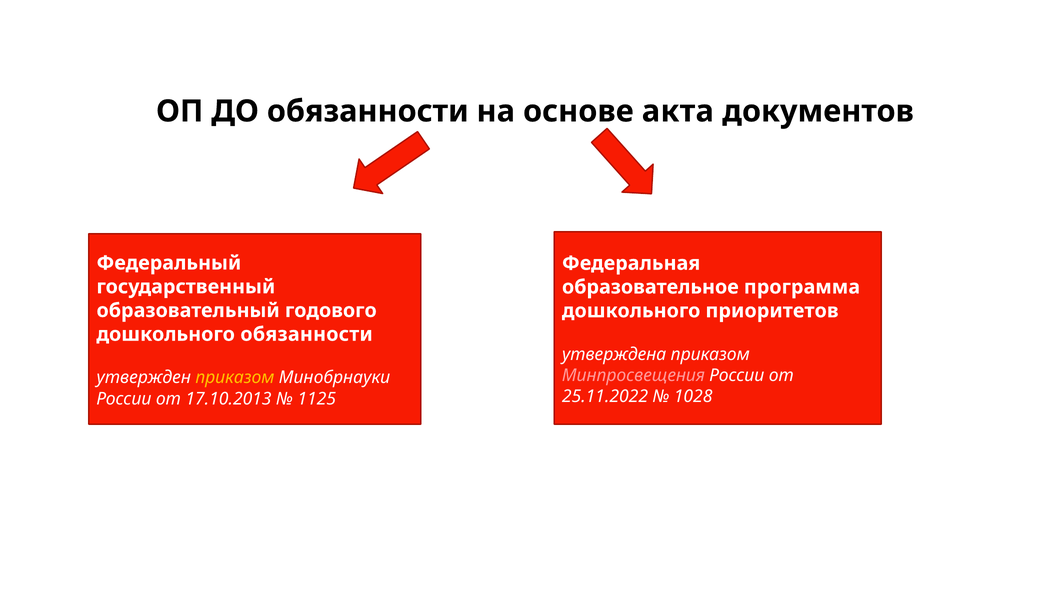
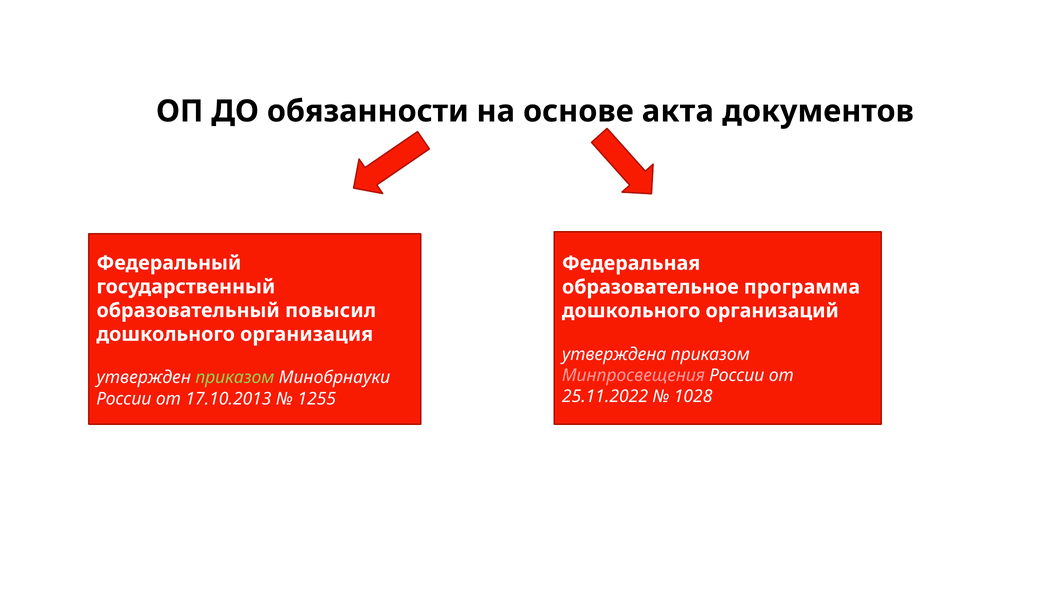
годового: годового -> повысил
приоритетов: приоритетов -> организаций
дошкольного обязанности: обязанности -> организация
приказом at (235, 377) colour: yellow -> light green
1125: 1125 -> 1255
